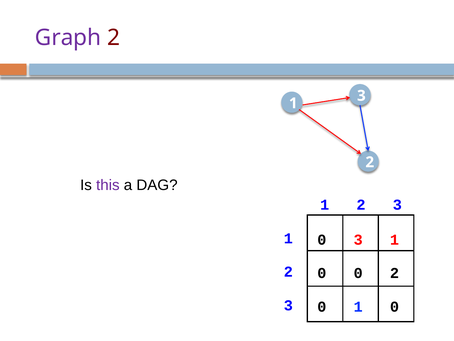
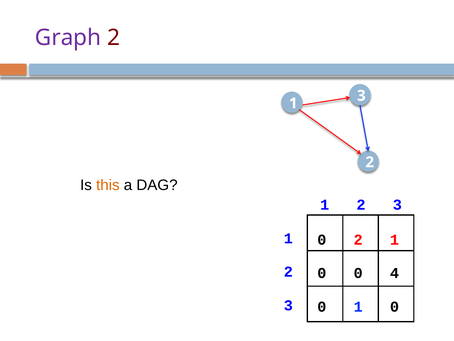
this colour: purple -> orange
0 3: 3 -> 2
0 2: 2 -> 4
